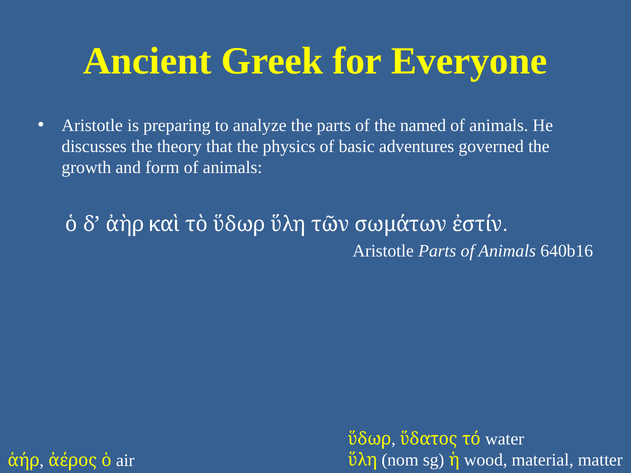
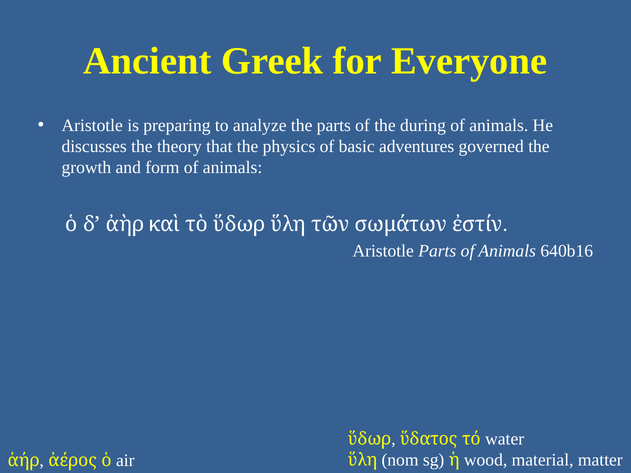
named: named -> during
